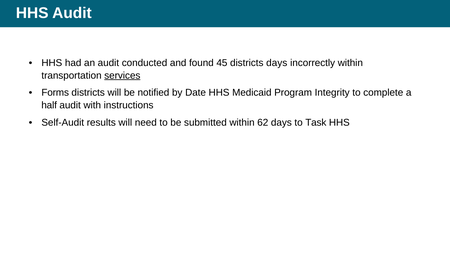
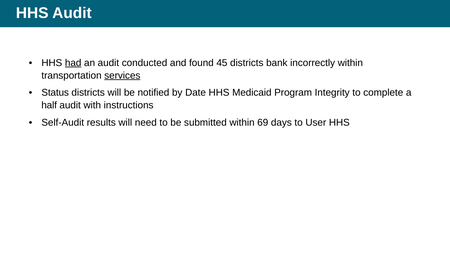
had underline: none -> present
districts days: days -> bank
Forms: Forms -> Status
62: 62 -> 69
Task: Task -> User
